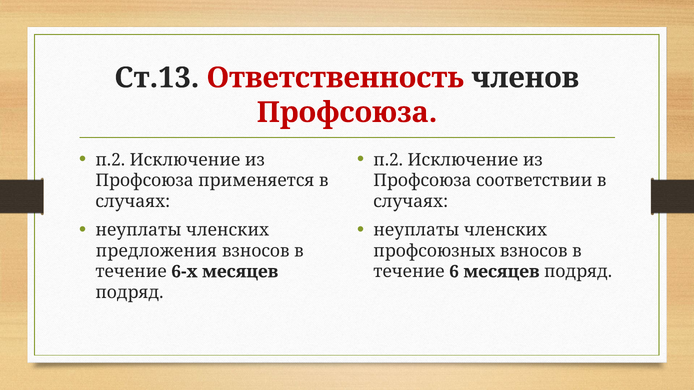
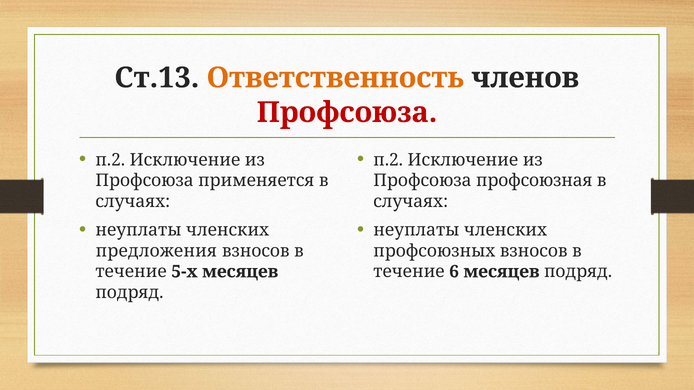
Ответственность colour: red -> orange
соответствии: соответствии -> профсоюзная
6-х: 6-х -> 5-х
